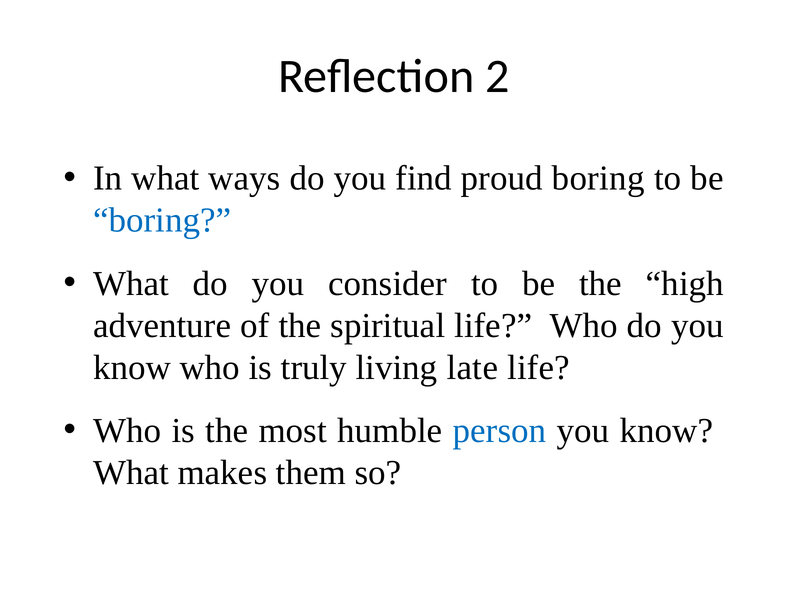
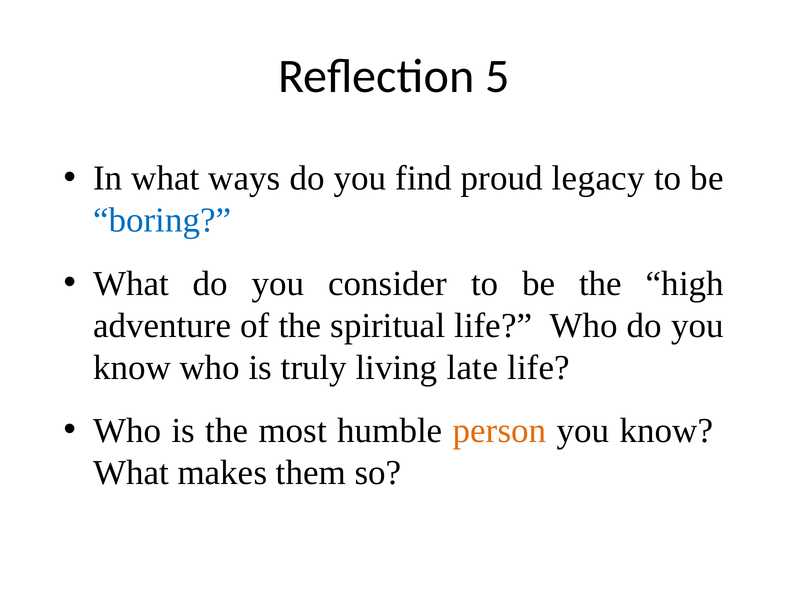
2: 2 -> 5
proud boring: boring -> legacy
person colour: blue -> orange
